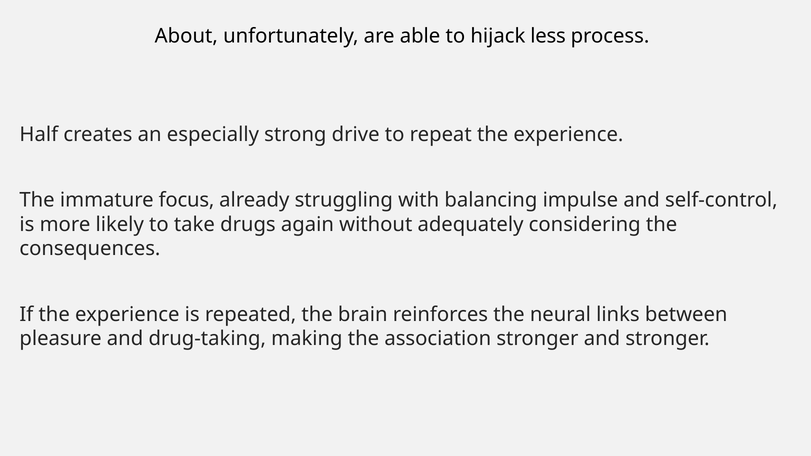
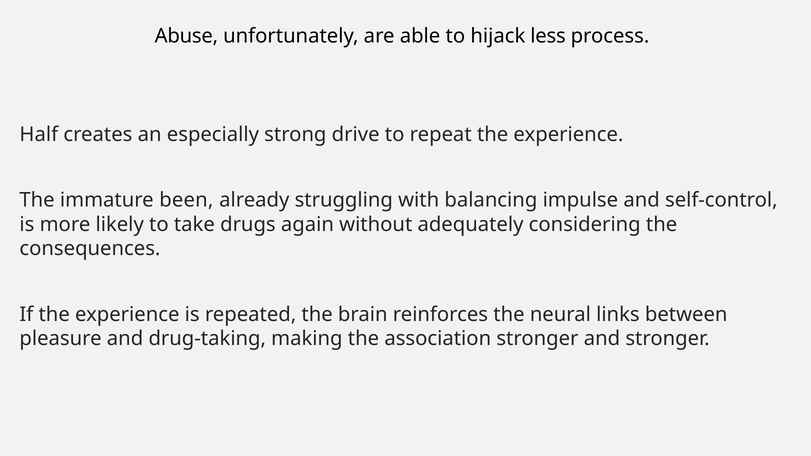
About: About -> Abuse
focus: focus -> been
